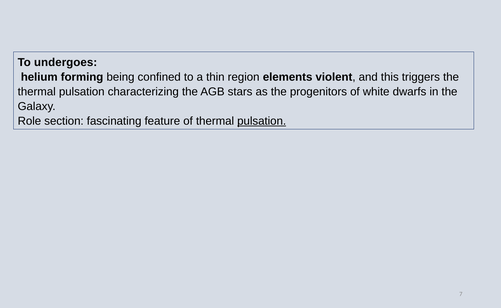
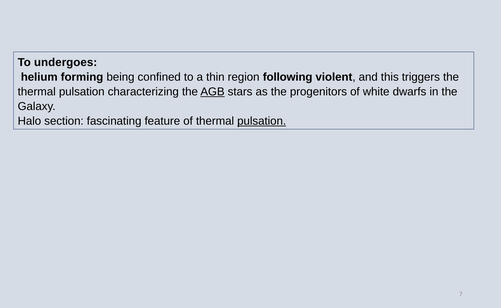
elements: elements -> following
AGB underline: none -> present
Role: Role -> Halo
